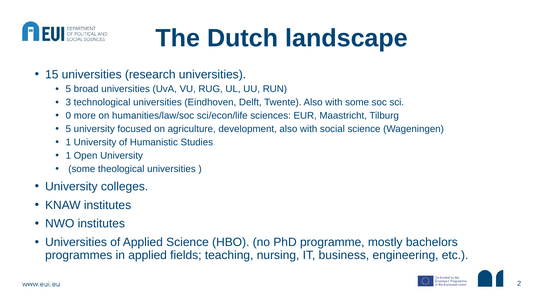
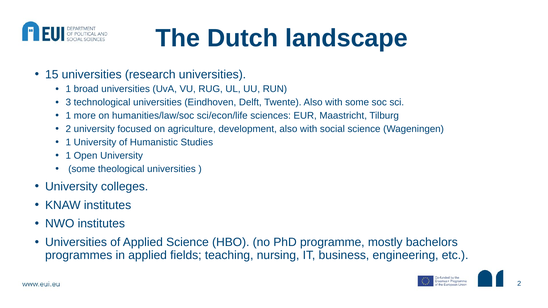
5 at (68, 89): 5 -> 1
0 at (68, 116): 0 -> 1
5 at (68, 129): 5 -> 2
